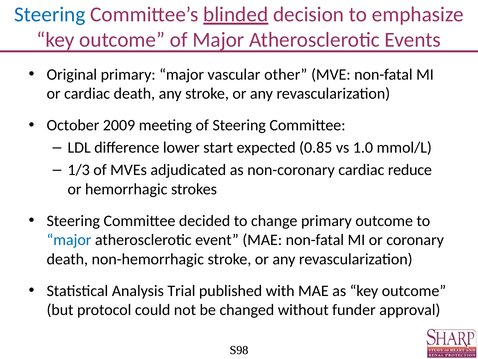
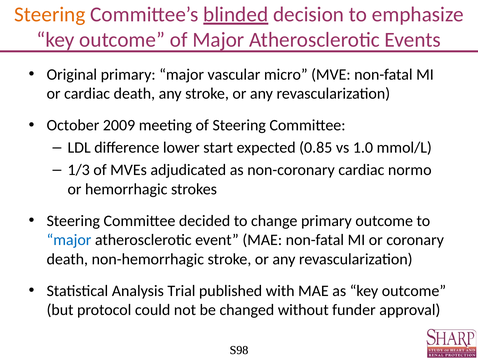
Steering at (50, 14) colour: blue -> orange
other: other -> micro
reduce: reduce -> normo
